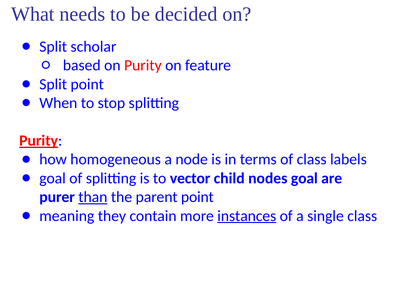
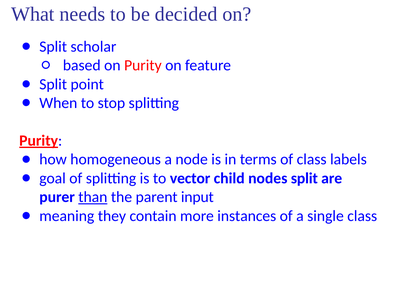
nodes goal: goal -> split
parent point: point -> input
instances underline: present -> none
